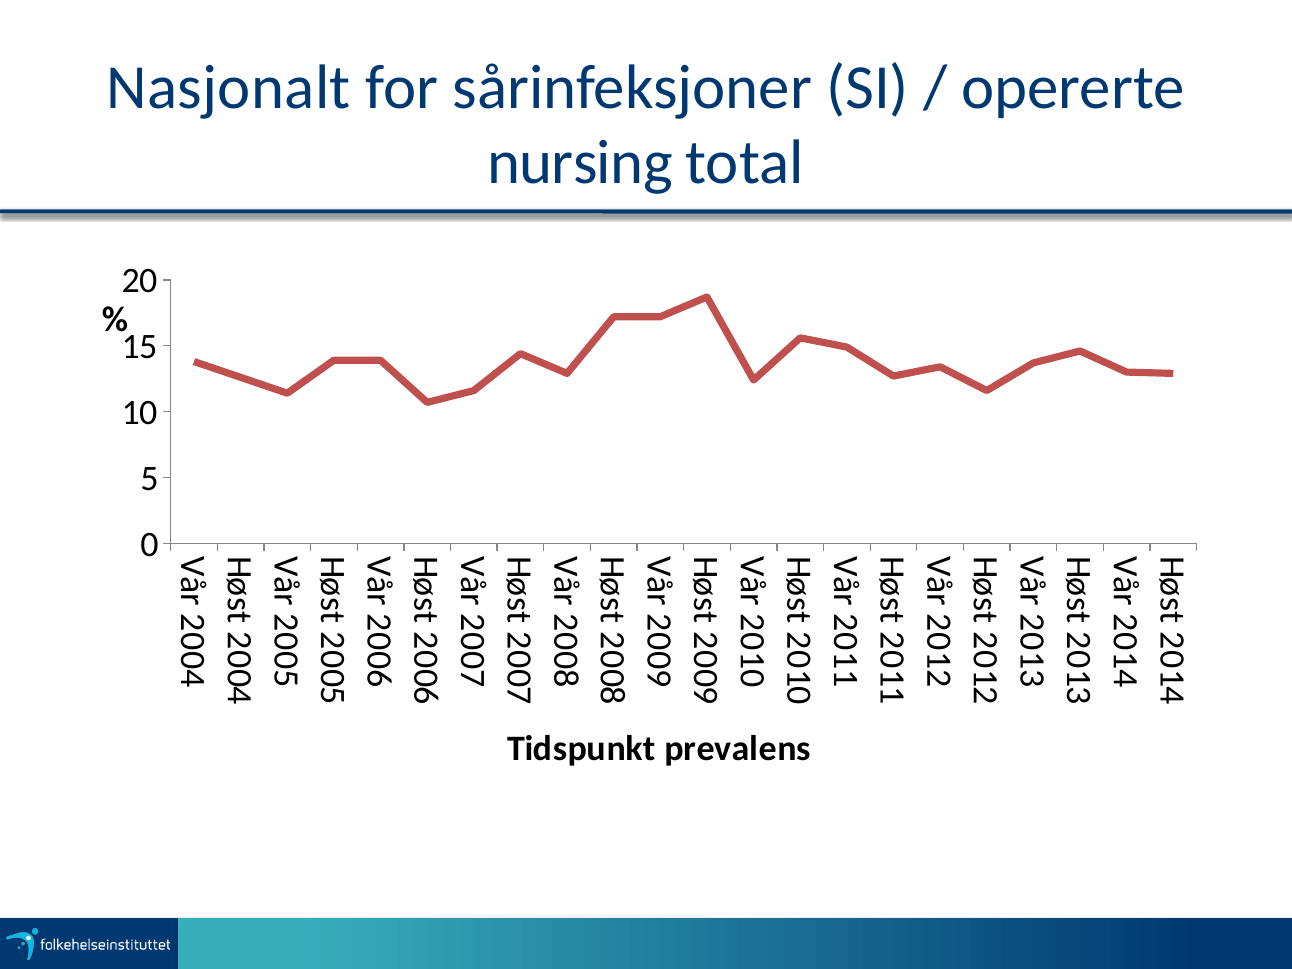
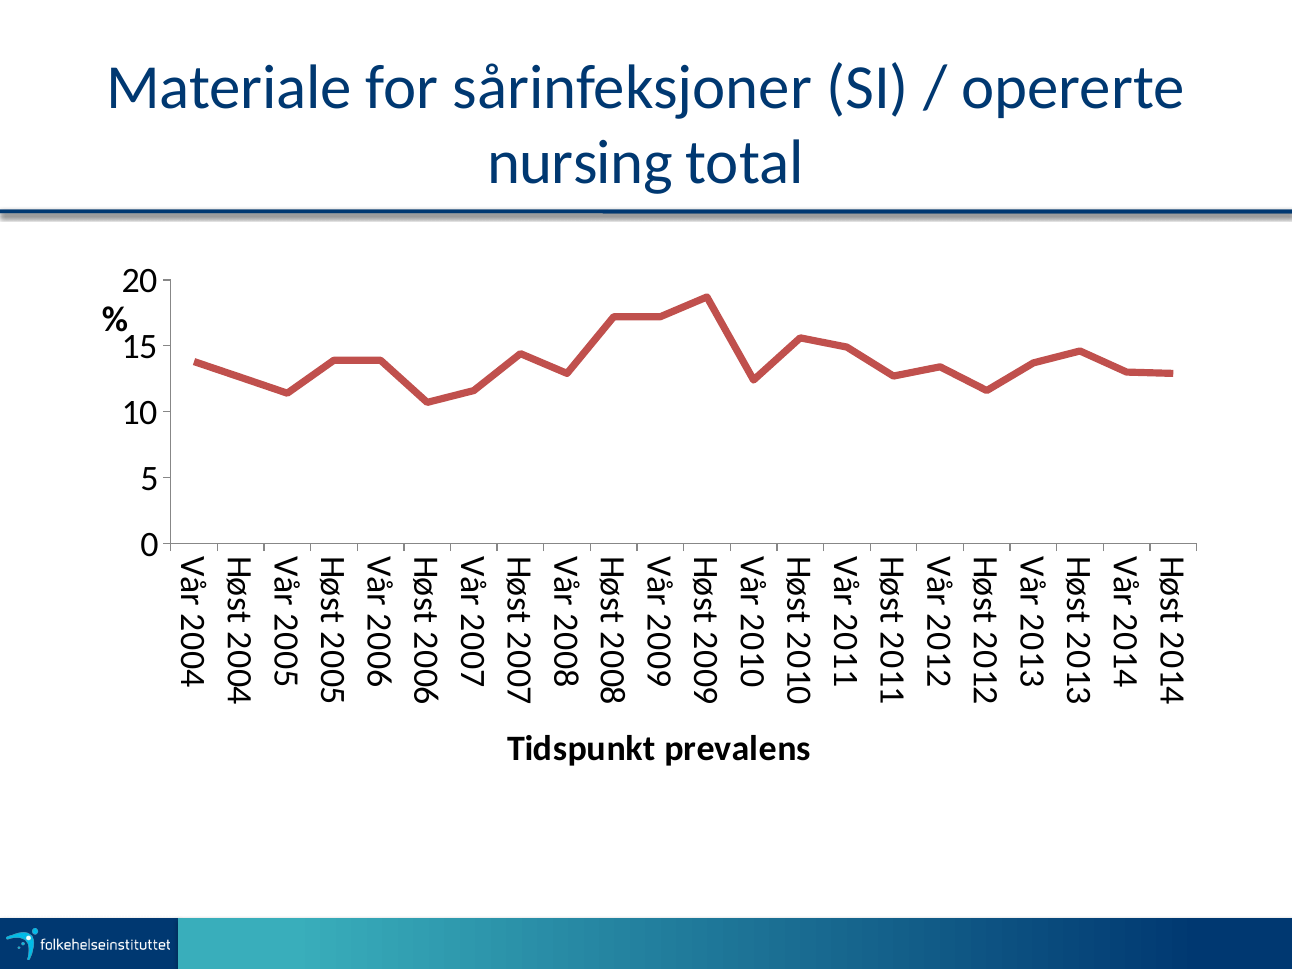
Nasjonalt: Nasjonalt -> Materiale
